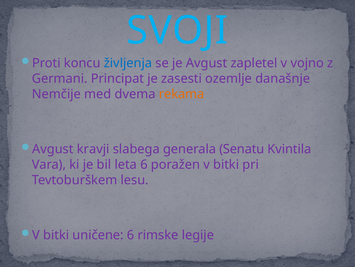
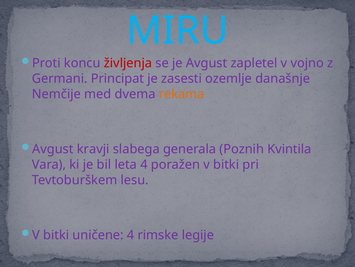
SVOJI: SVOJI -> MIRU
življenja colour: blue -> red
Senatu: Senatu -> Poznih
leta 6: 6 -> 4
uničene 6: 6 -> 4
